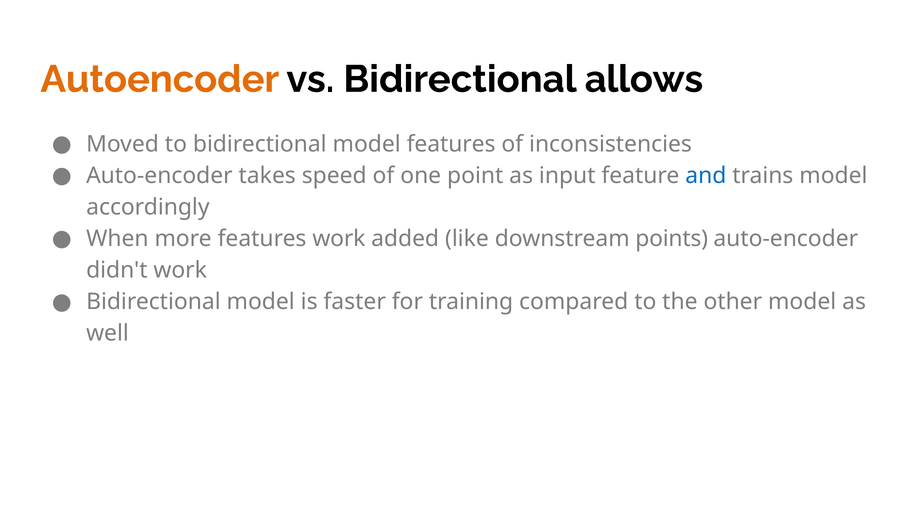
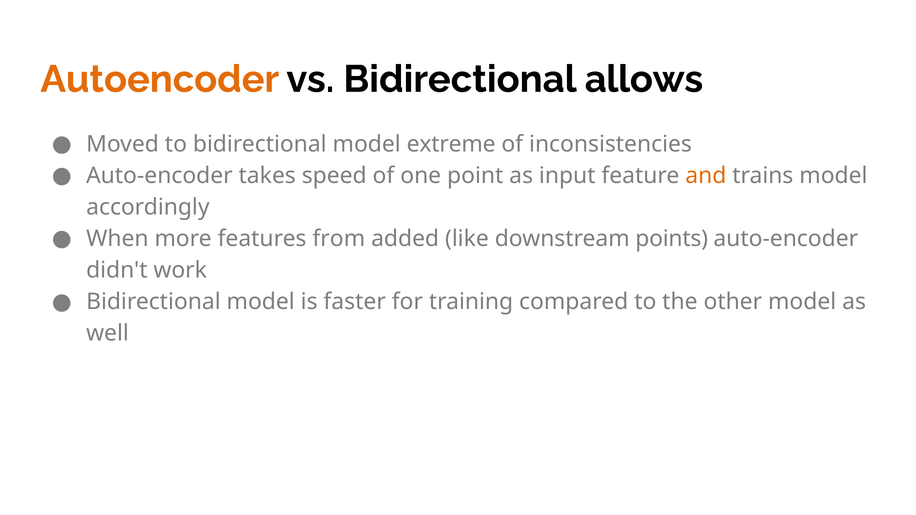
model features: features -> extreme
and colour: blue -> orange
features work: work -> from
